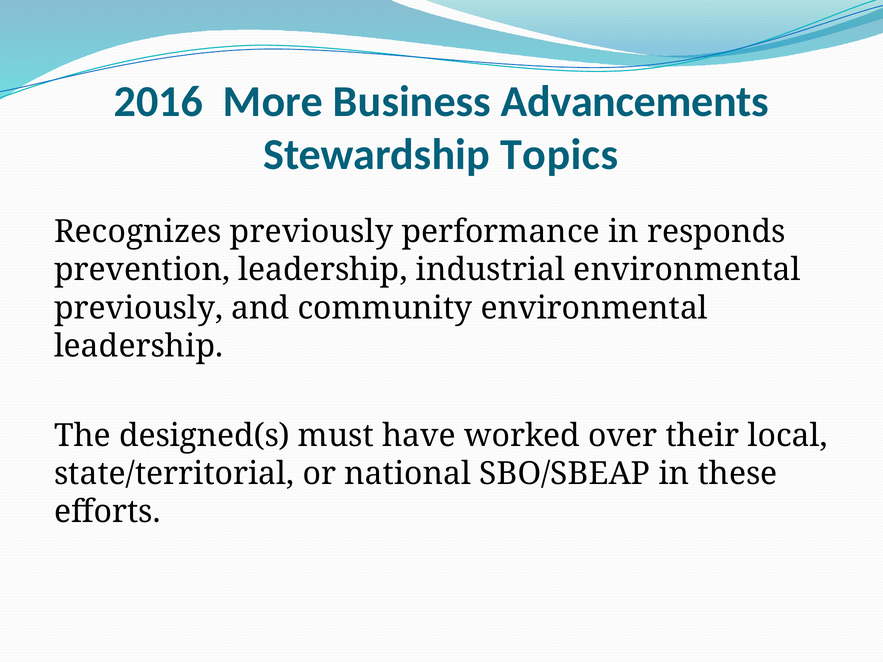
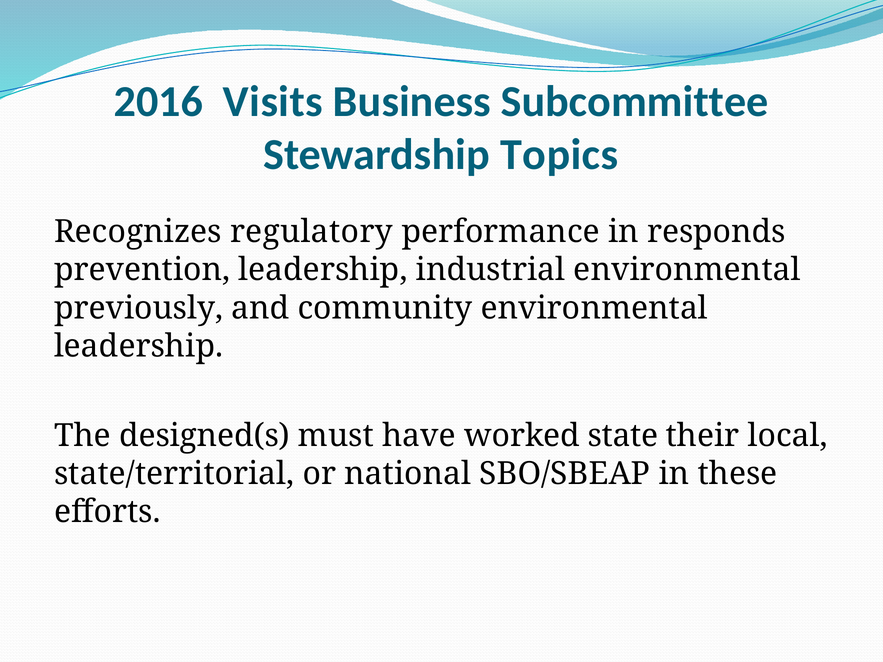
More: More -> Visits
Advancements: Advancements -> Subcommittee
Recognizes previously: previously -> regulatory
over: over -> state
